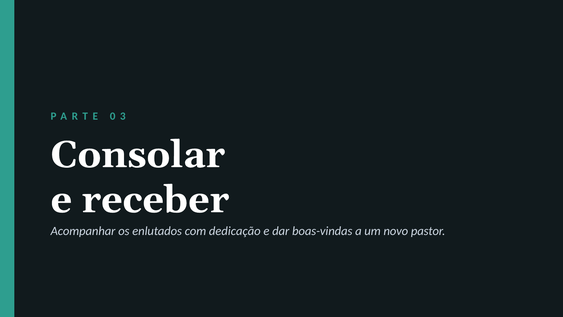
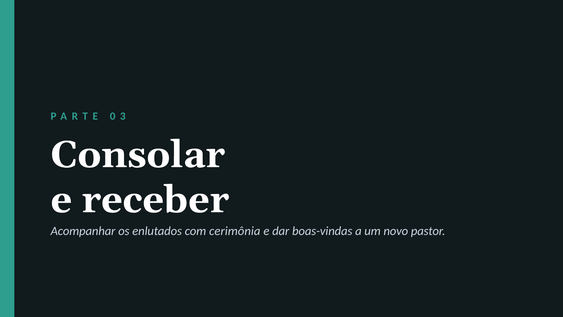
dedicação: dedicação -> cerimônia
